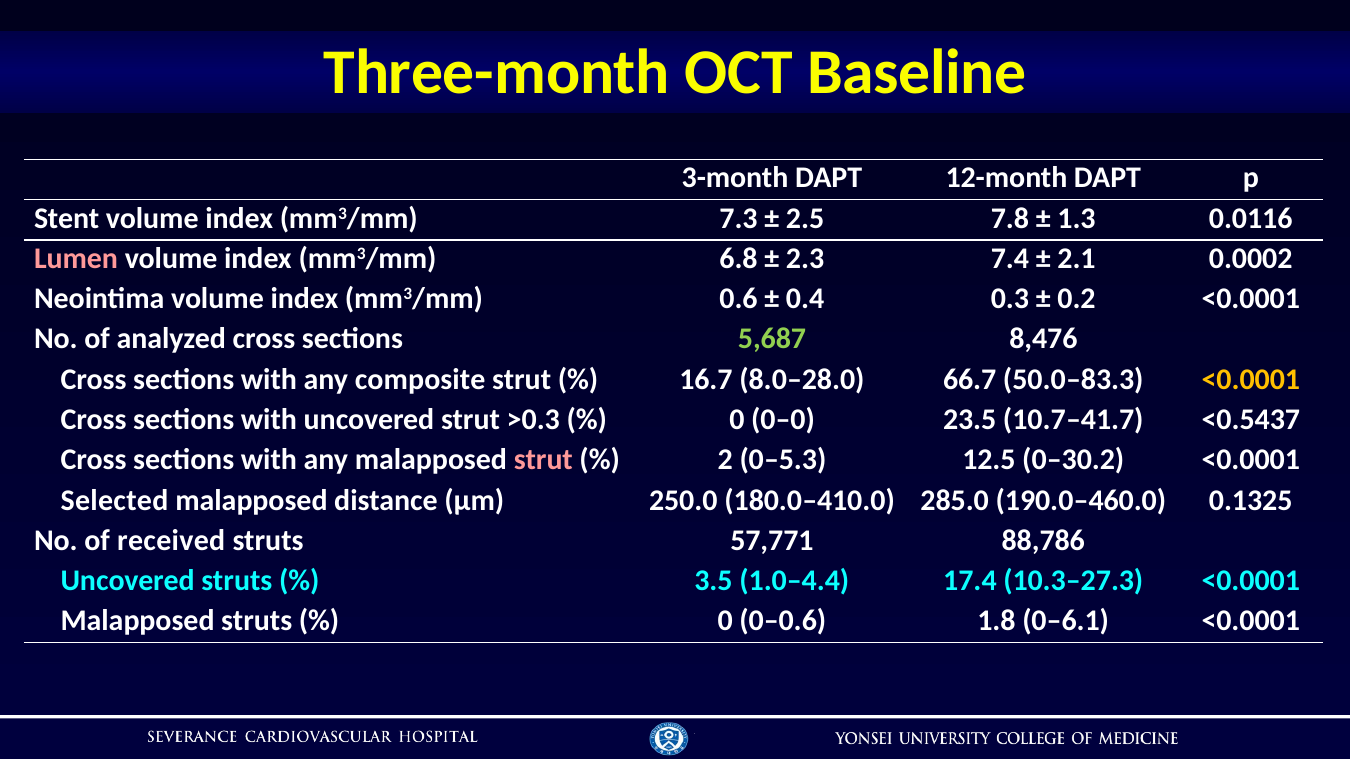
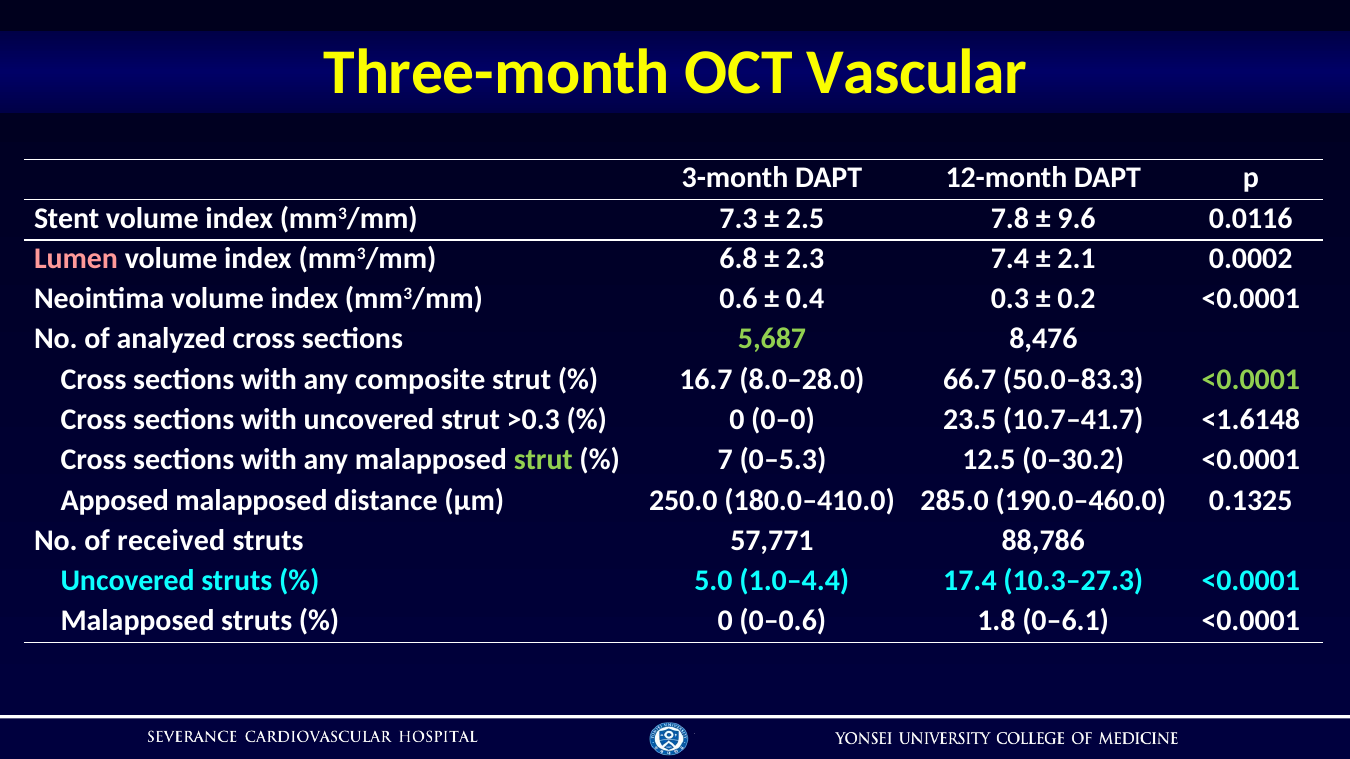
Baseline: Baseline -> Vascular
1.3: 1.3 -> 9.6
<0.0001 at (1251, 380) colour: yellow -> light green
<0.5437: <0.5437 -> <1.6148
strut at (543, 460) colour: pink -> light green
2: 2 -> 7
Selected: Selected -> Apposed
3.5: 3.5 -> 5.0
